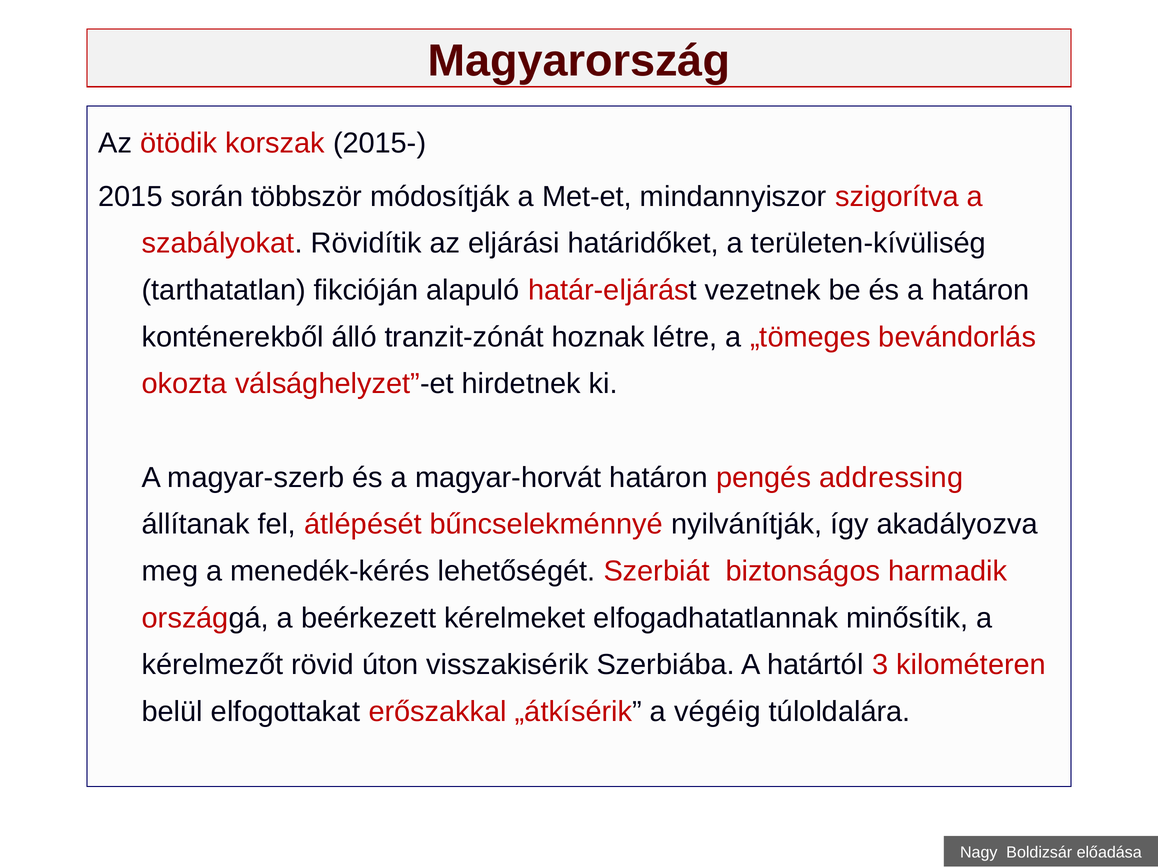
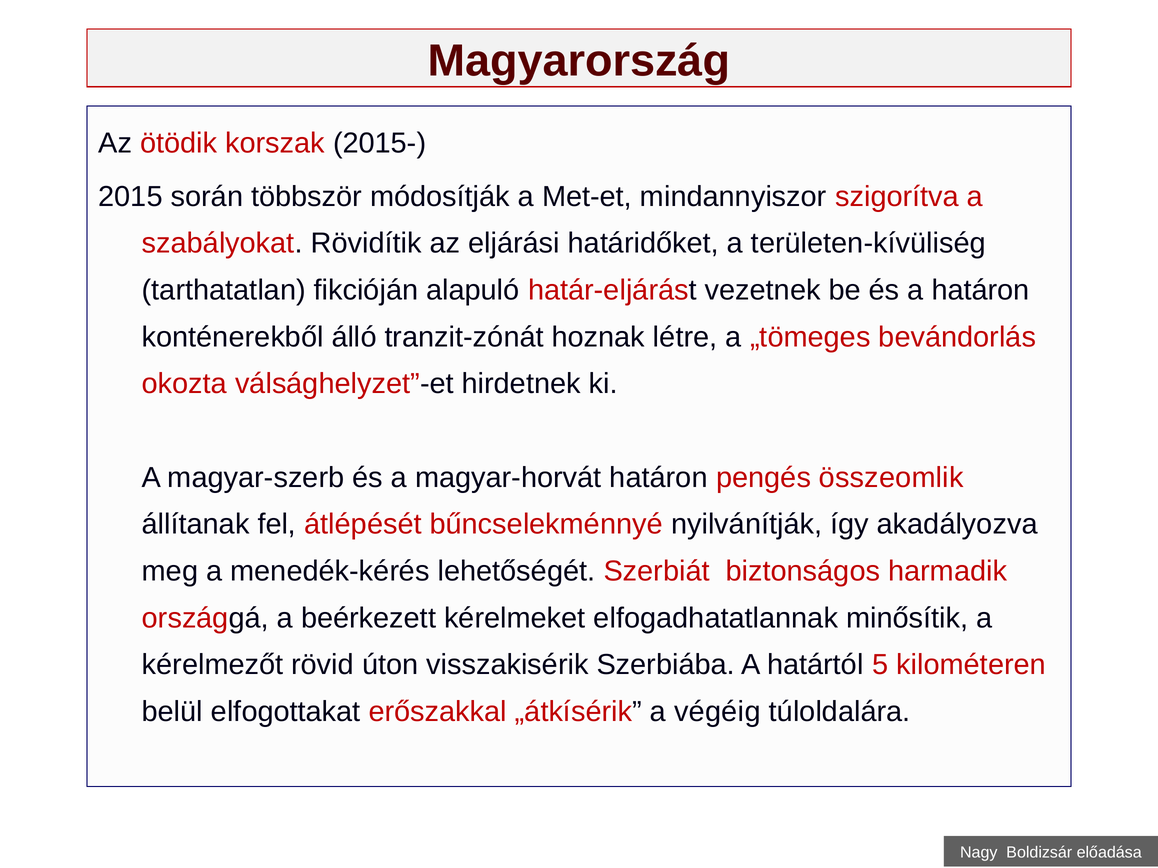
addressing: addressing -> összeomlik
3: 3 -> 5
